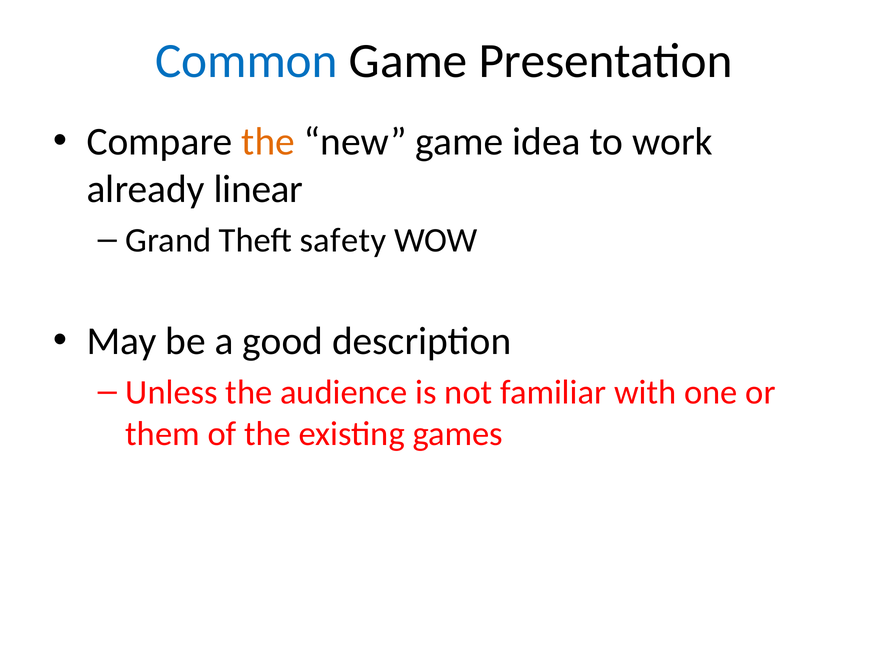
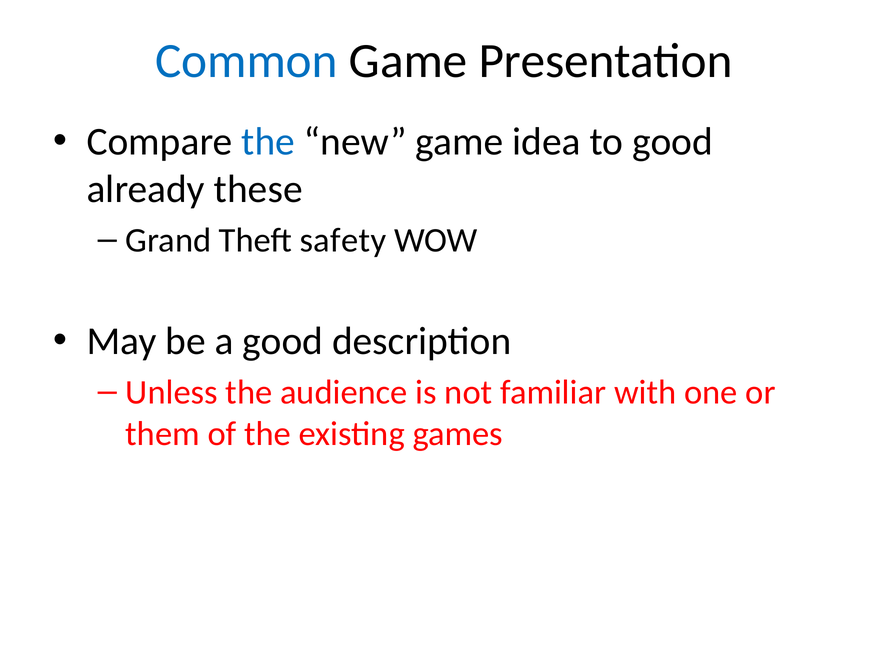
the at (268, 142) colour: orange -> blue
to work: work -> good
linear: linear -> these
